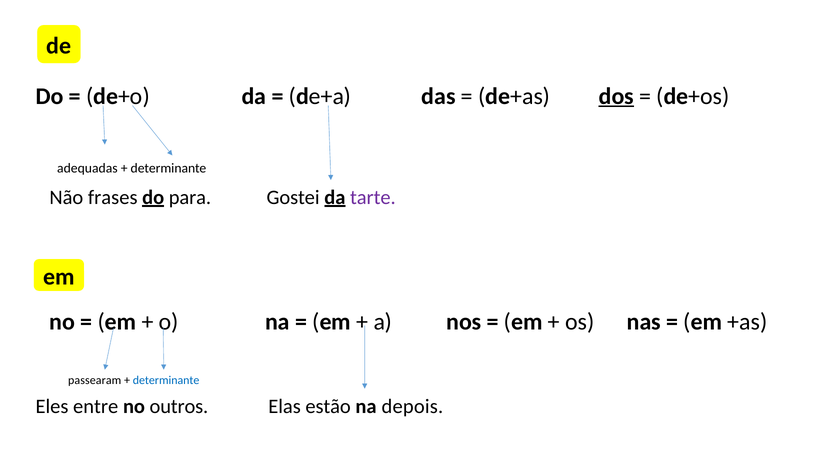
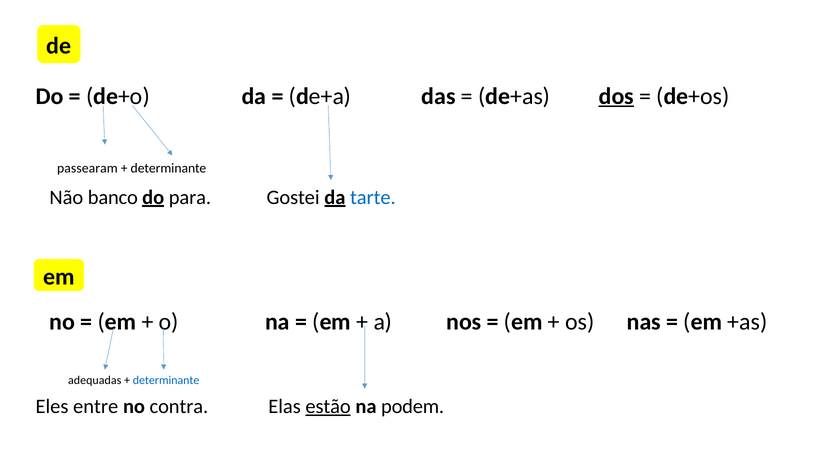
adequadas: adequadas -> passearam
frases: frases -> banco
tarte colour: purple -> blue
passearam: passearam -> adequadas
outros: outros -> contra
estão underline: none -> present
depois: depois -> podem
